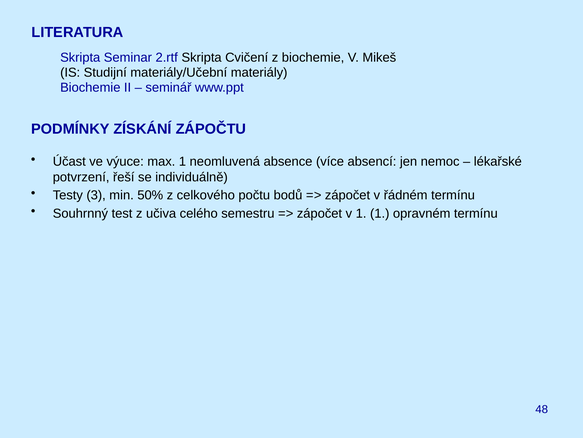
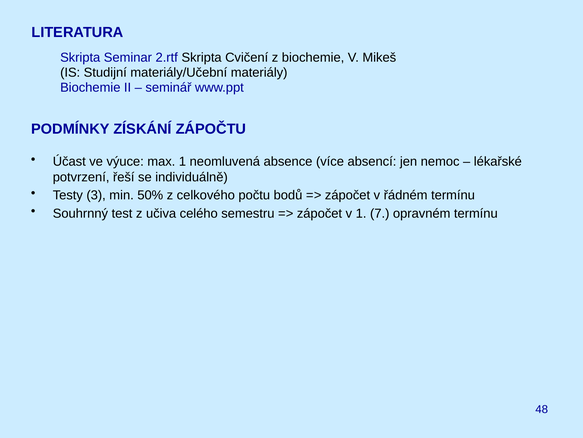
1 1: 1 -> 7
